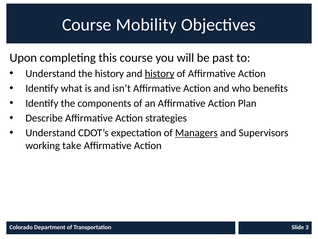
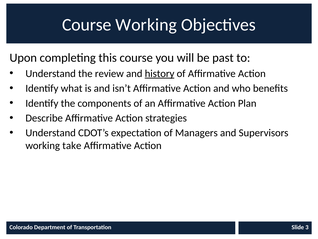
Course Mobility: Mobility -> Working
the history: history -> review
Managers underline: present -> none
